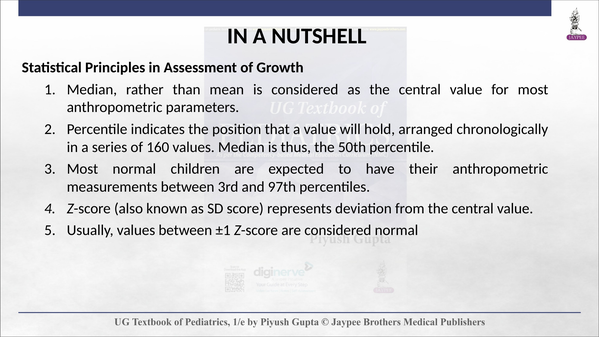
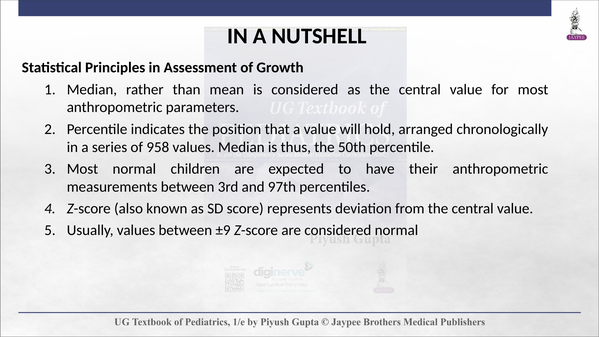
160: 160 -> 958
±1: ±1 -> ±9
